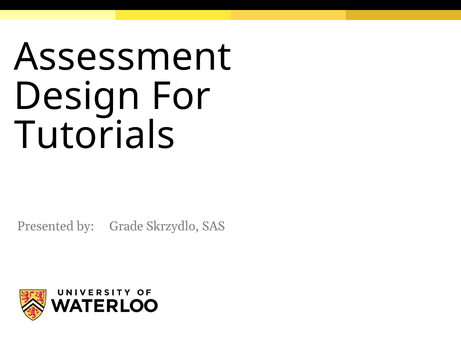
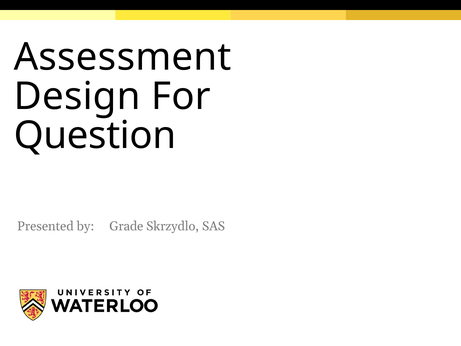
Tutorials: Tutorials -> Question
